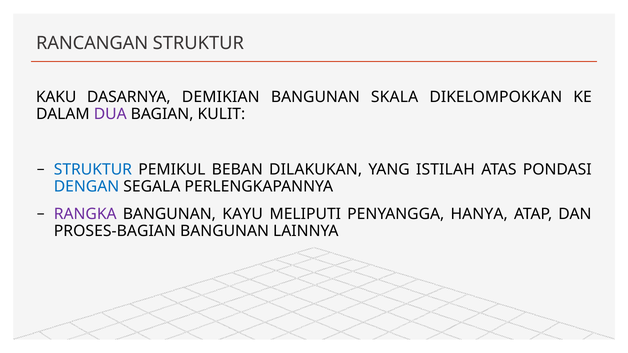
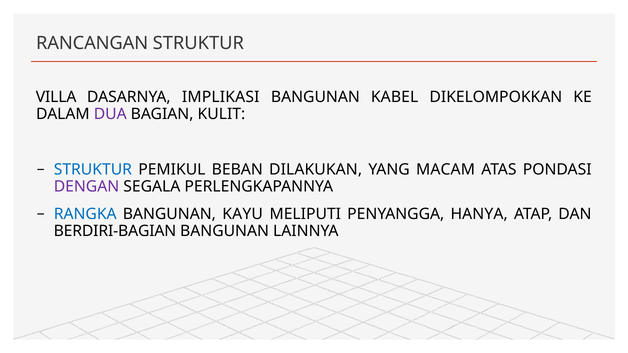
KAKU: KAKU -> VILLA
DEMIKIAN: DEMIKIAN -> IMPLIKASI
SKALA: SKALA -> KABEL
ISTILAH: ISTILAH -> MACAM
DENGAN colour: blue -> purple
RANGKA colour: purple -> blue
PROSES-BAGIAN: PROSES-BAGIAN -> BERDIRI-BAGIAN
